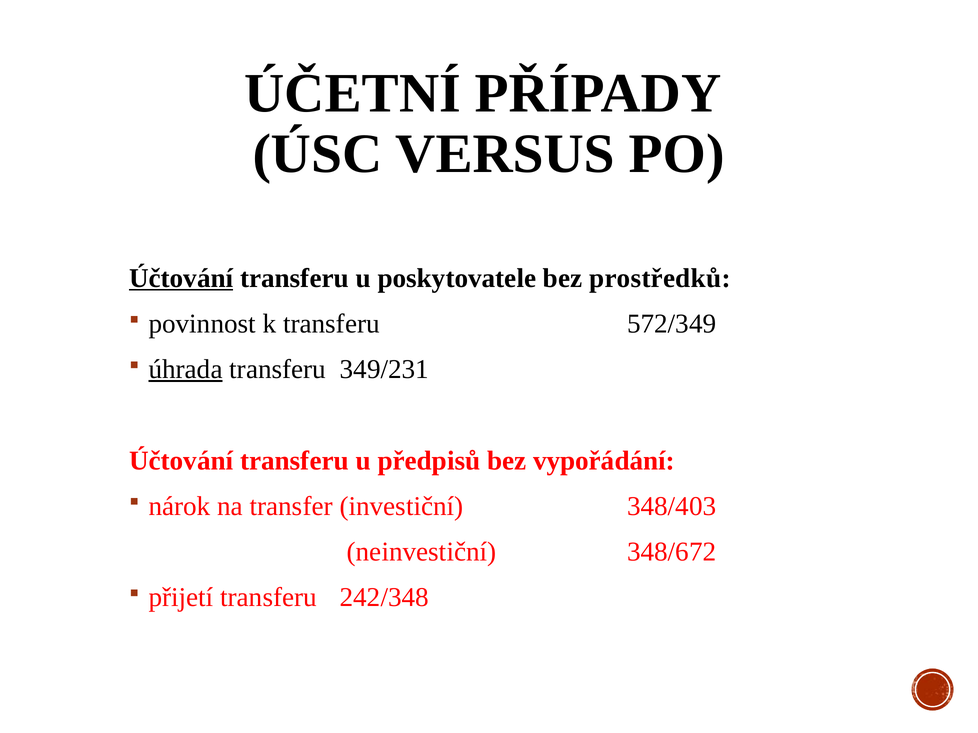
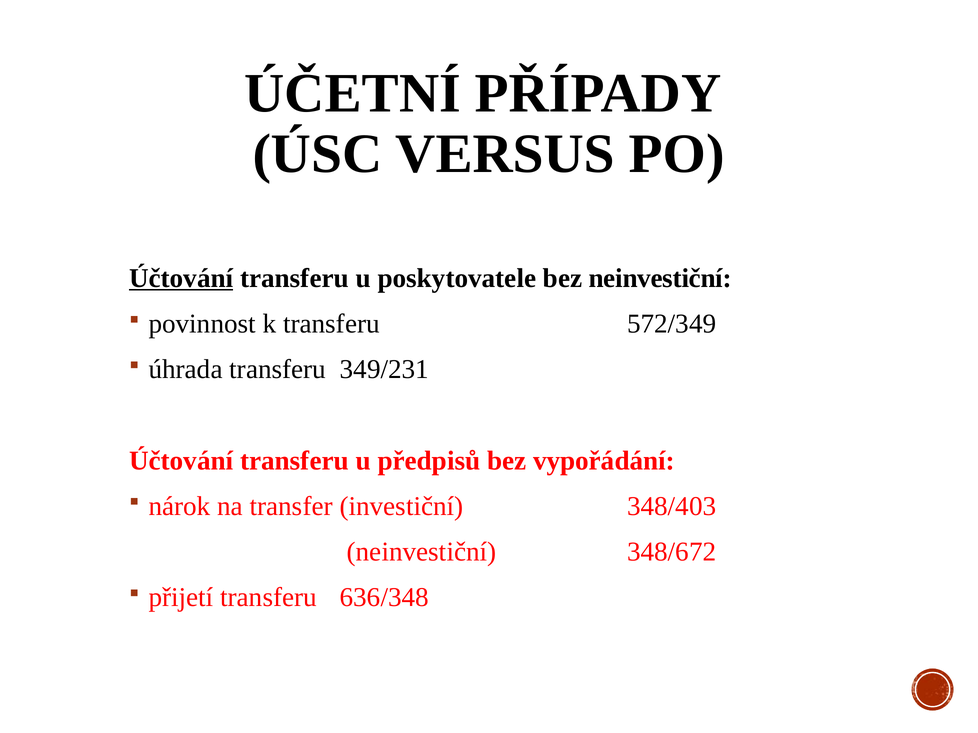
bez prostředků: prostředků -> neinvestiční
úhrada underline: present -> none
242/348: 242/348 -> 636/348
